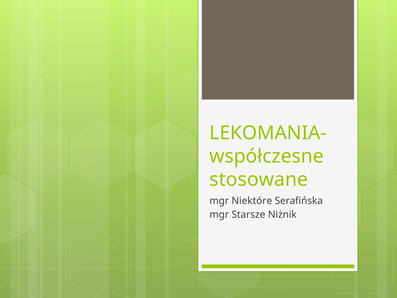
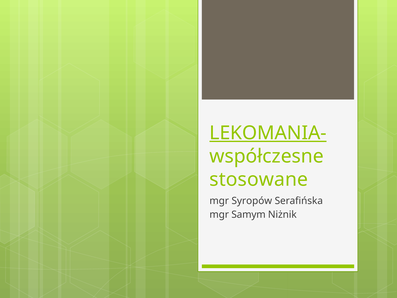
LEKOMANIA- underline: none -> present
Niektóre: Niektóre -> Syropów
Starsze: Starsze -> Samym
